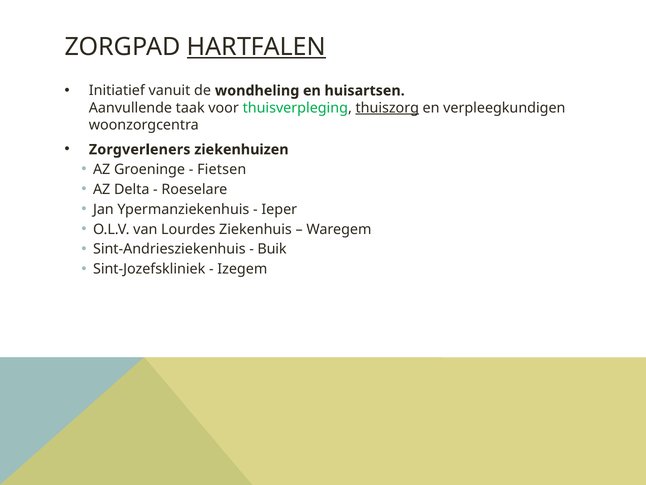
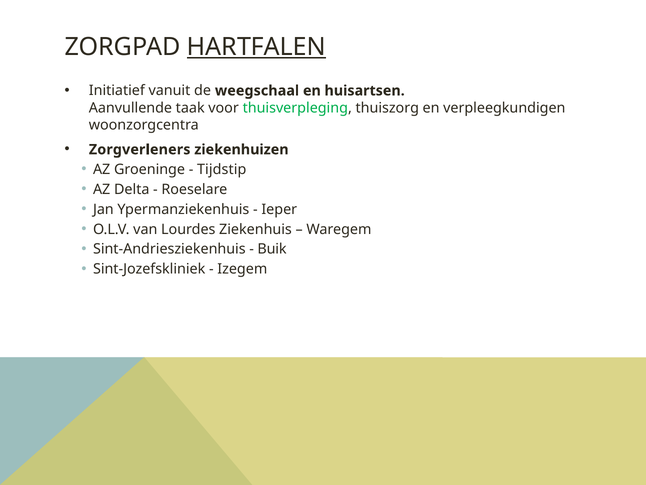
wondheling: wondheling -> weegschaal
thuiszorg underline: present -> none
Fietsen: Fietsen -> Tijdstip
